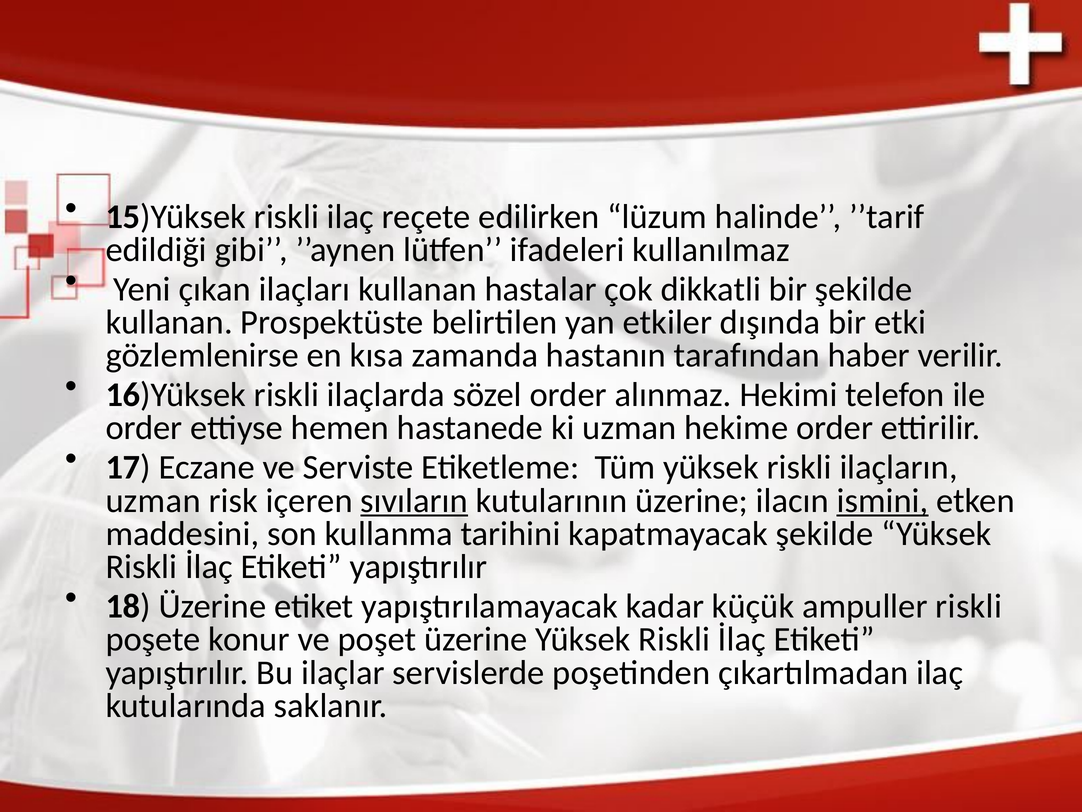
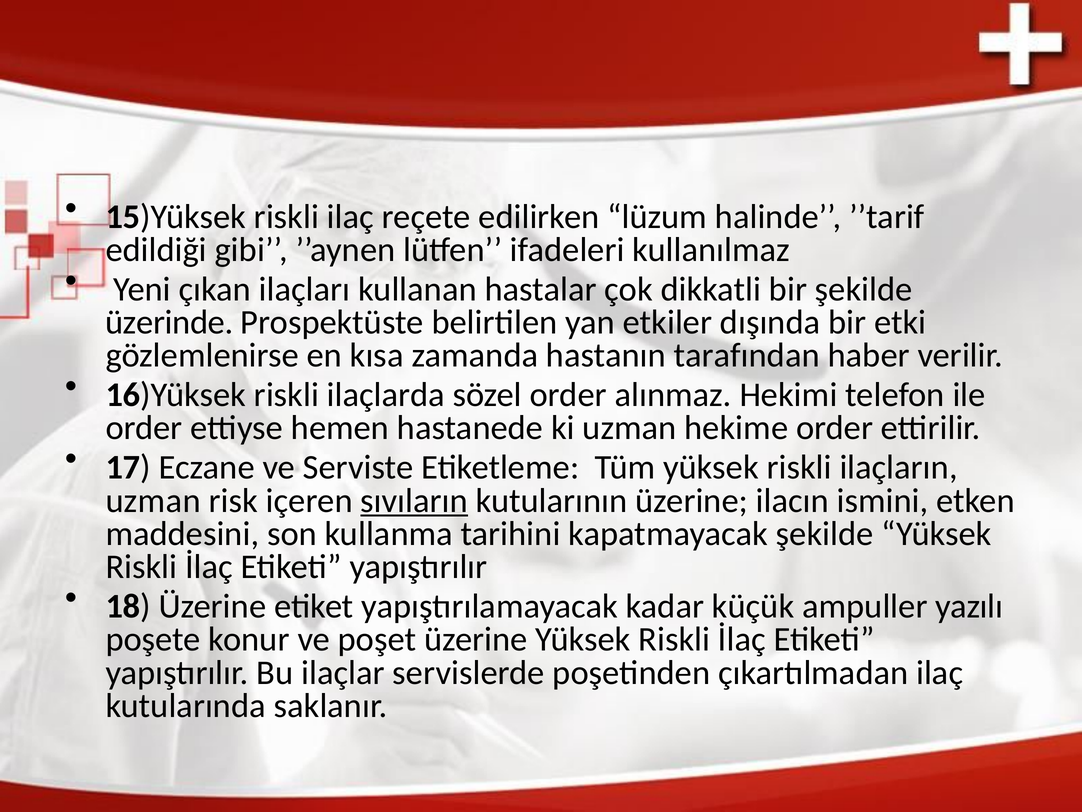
kullanan at (169, 322): kullanan -> üzerinde
ismini underline: present -> none
ampuller riskli: riskli -> yazılı
